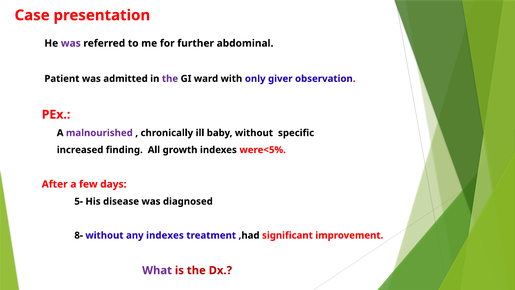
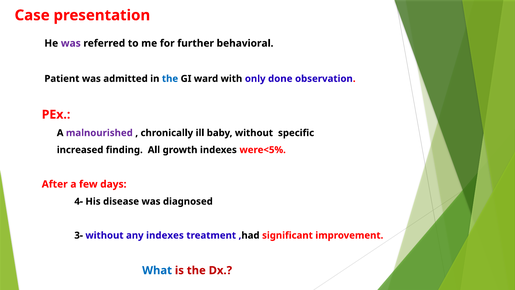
abdominal: abdominal -> behavioral
the at (170, 79) colour: purple -> blue
giver: giver -> done
5-: 5- -> 4-
8-: 8- -> 3-
What colour: purple -> blue
